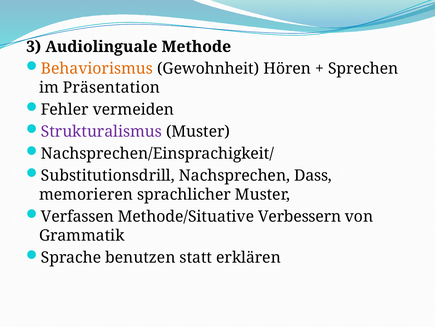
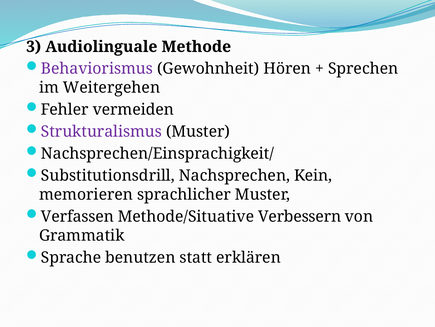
Behaviorismus colour: orange -> purple
Präsentation: Präsentation -> Weitergehen
Dass: Dass -> Kein
